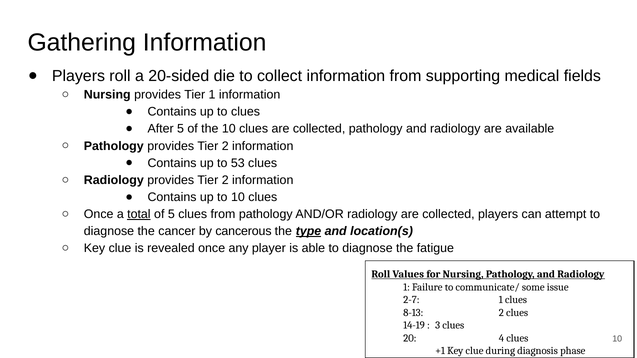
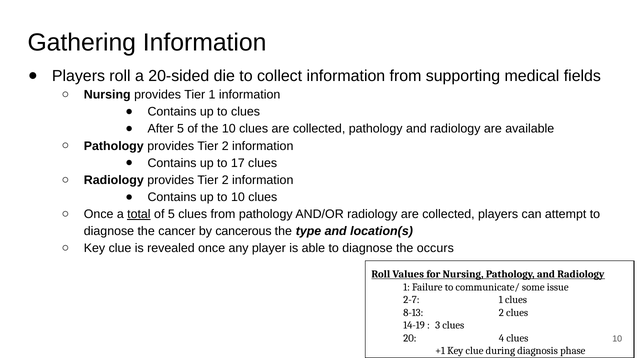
53: 53 -> 17
type underline: present -> none
fatigue: fatigue -> occurs
